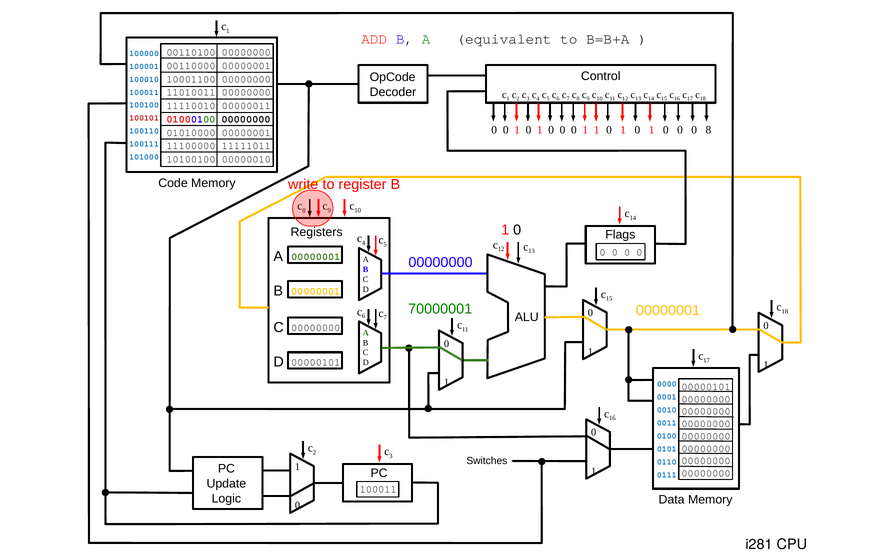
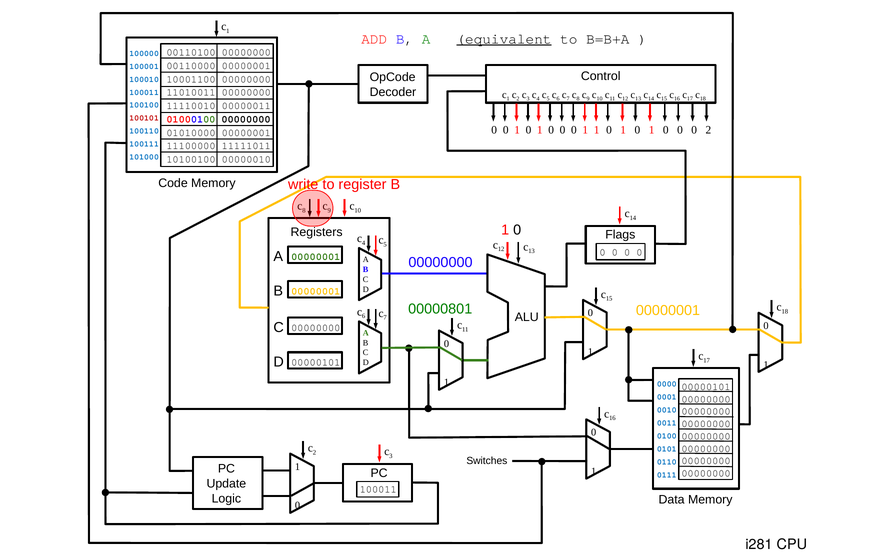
equivalent underline: none -> present
0 8: 8 -> 2
70000001: 70000001 -> 00000801
